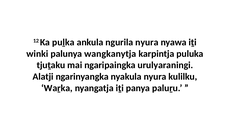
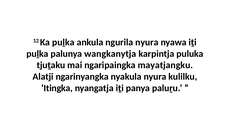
winki at (37, 54): winki -> puḻka
urulyaraningi: urulyaraningi -> mayatjangku
Waṟka: Waṟka -> Itingka
